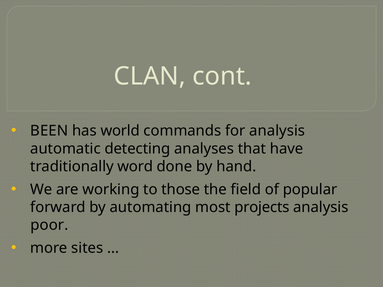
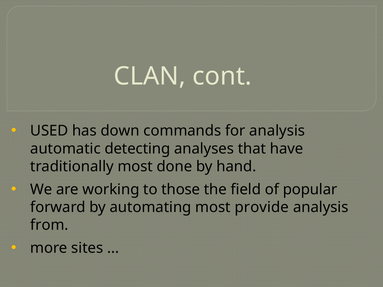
BEEN: BEEN -> USED
world: world -> down
traditionally word: word -> most
projects: projects -> provide
poor: poor -> from
